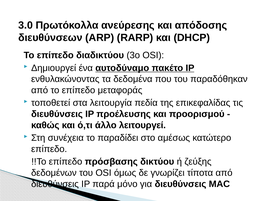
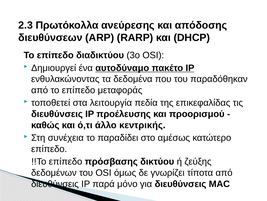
3.0: 3.0 -> 2.3
λειτουργεί: λειτουργεί -> κεντρικής
